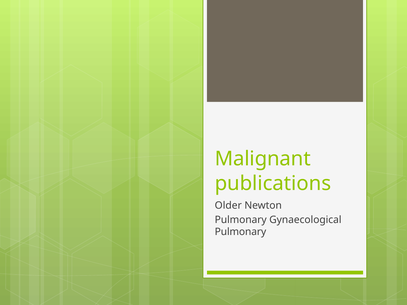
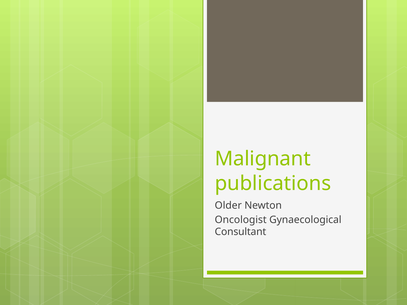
Pulmonary at (241, 220): Pulmonary -> Oncologist
Pulmonary at (240, 232): Pulmonary -> Consultant
